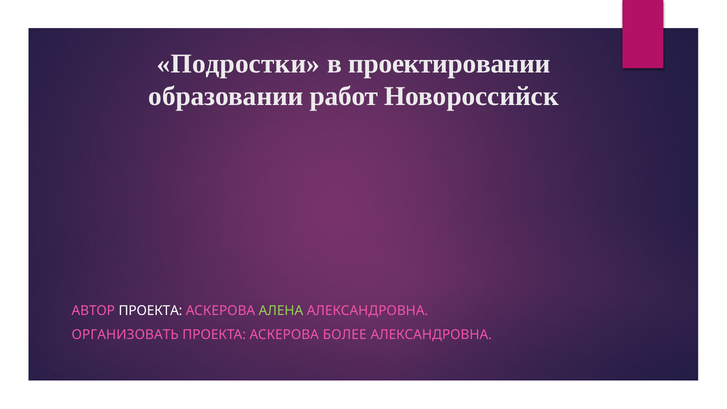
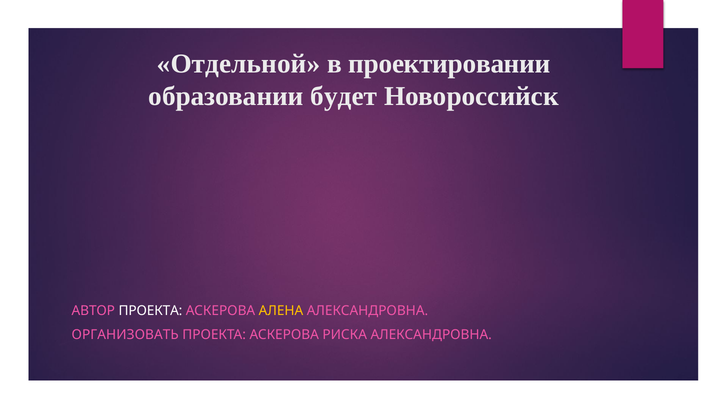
Подростки: Подростки -> Отдельной
работ: работ -> будет
АЛЕНА colour: light green -> yellow
БОЛЕЕ: БОЛЕЕ -> РИСКА
